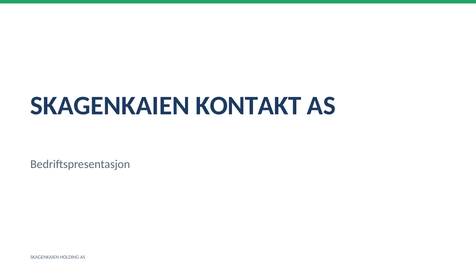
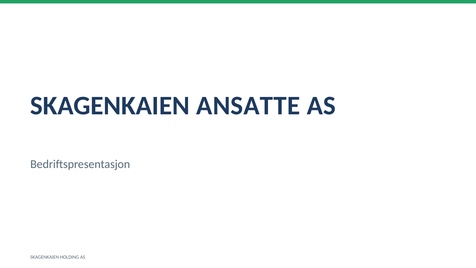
KONTAKT: KONTAKT -> ANSATTE
